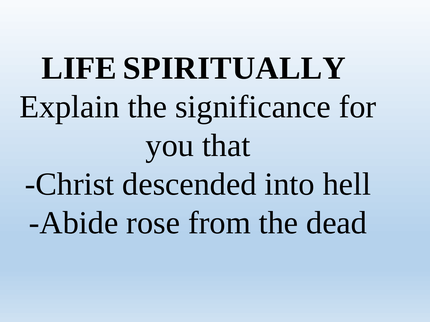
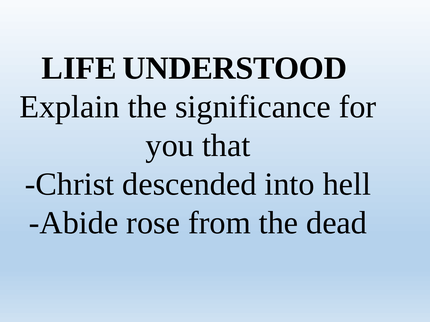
SPIRITUALLY: SPIRITUALLY -> UNDERSTOOD
